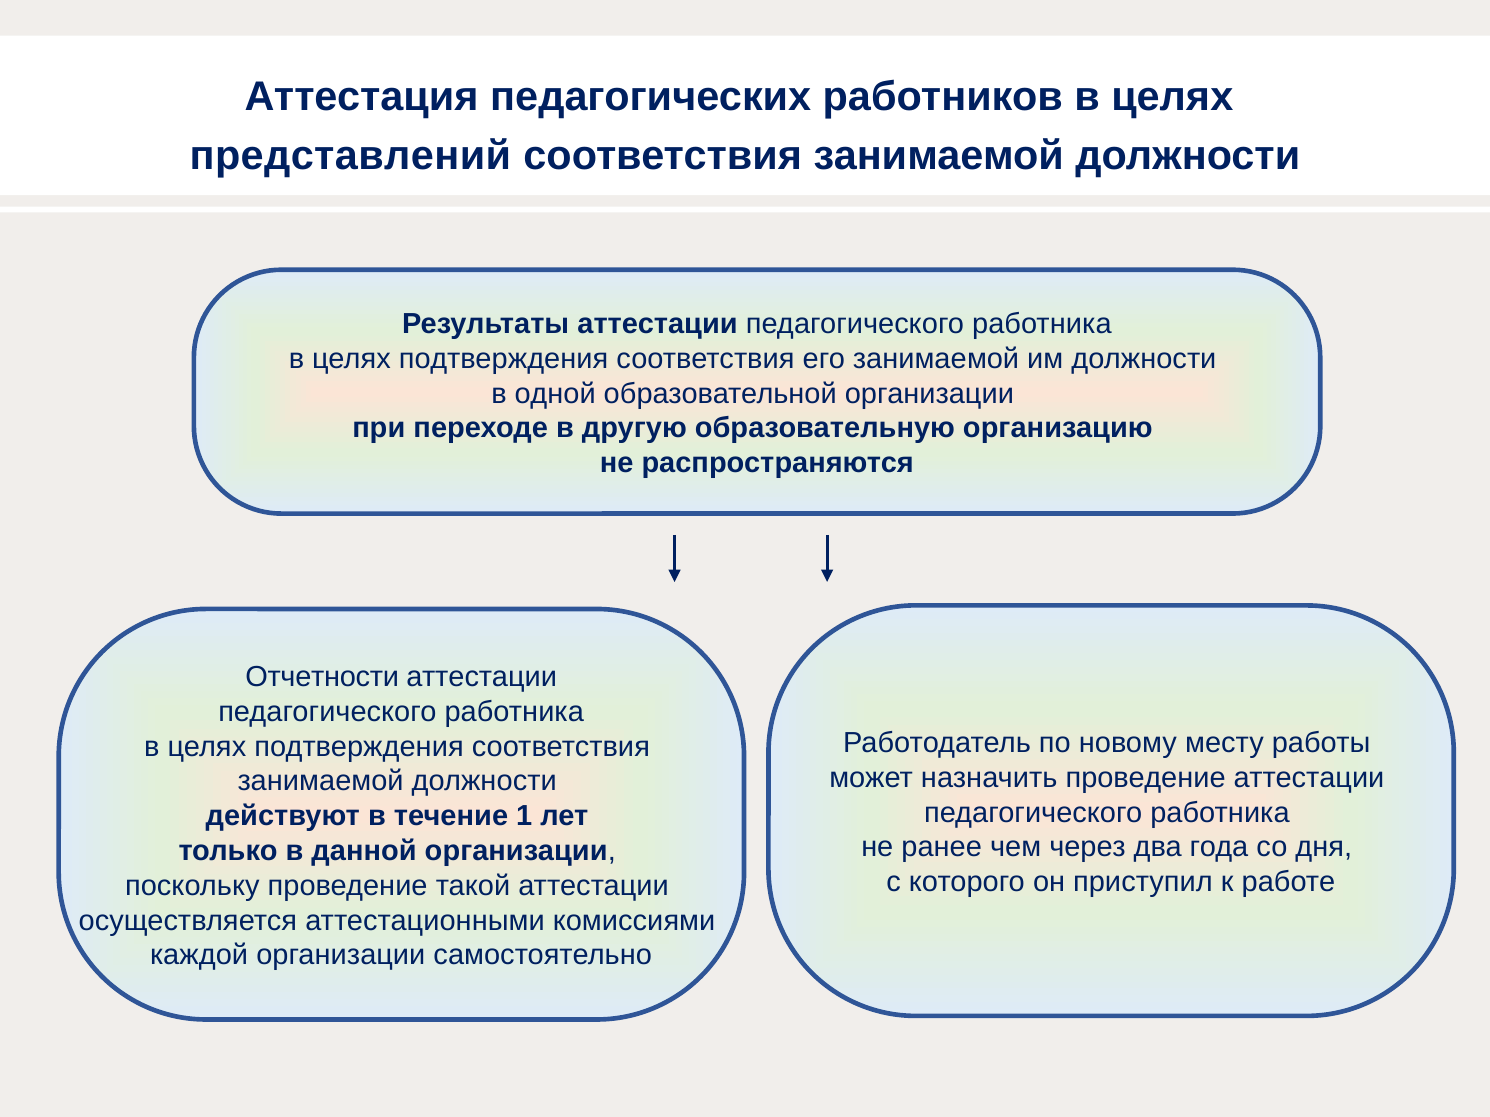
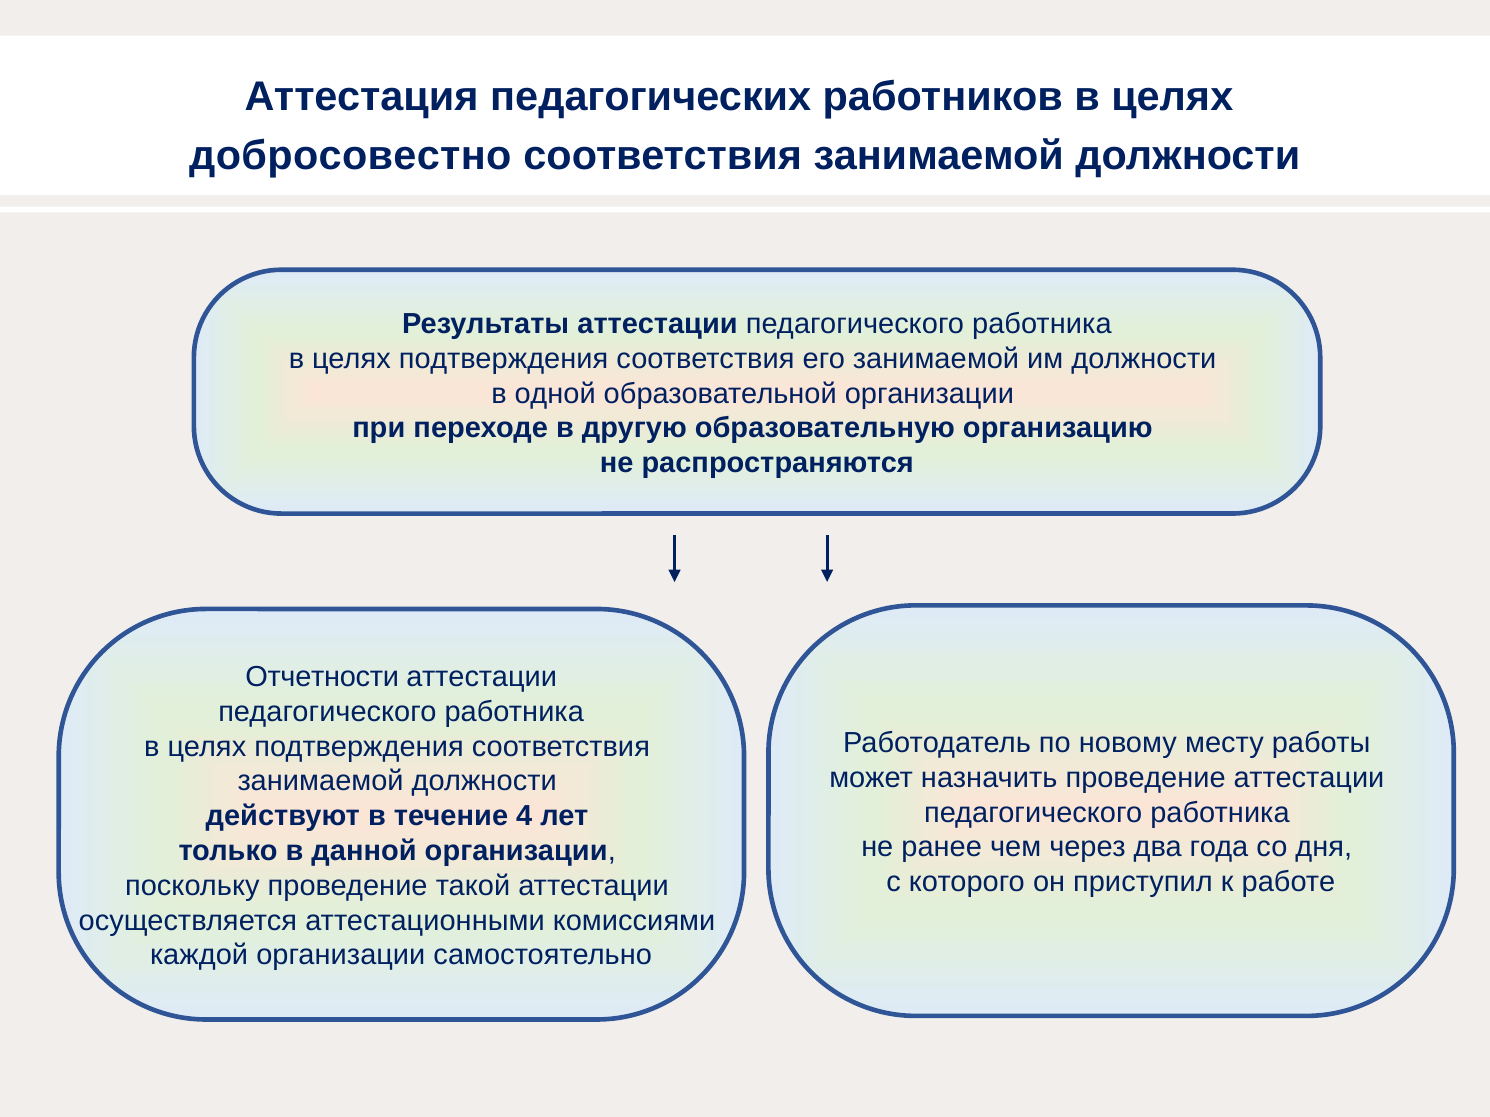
представлений: представлений -> добросовестно
1: 1 -> 4
